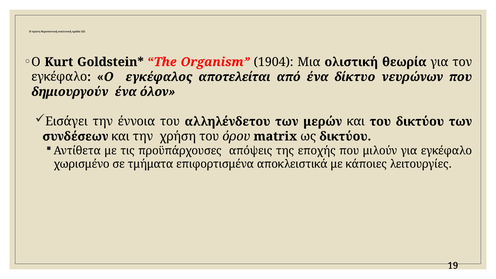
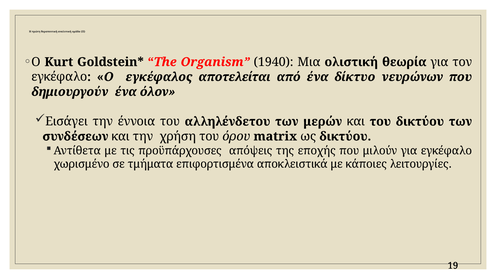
1904: 1904 -> 1940
